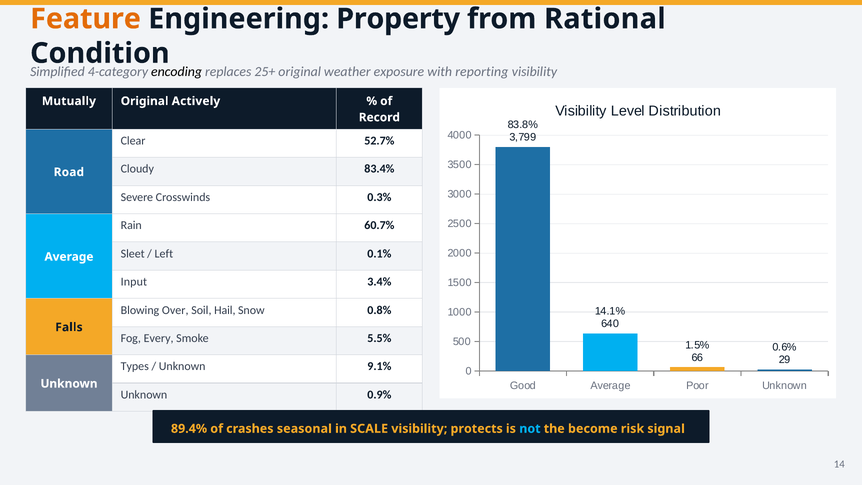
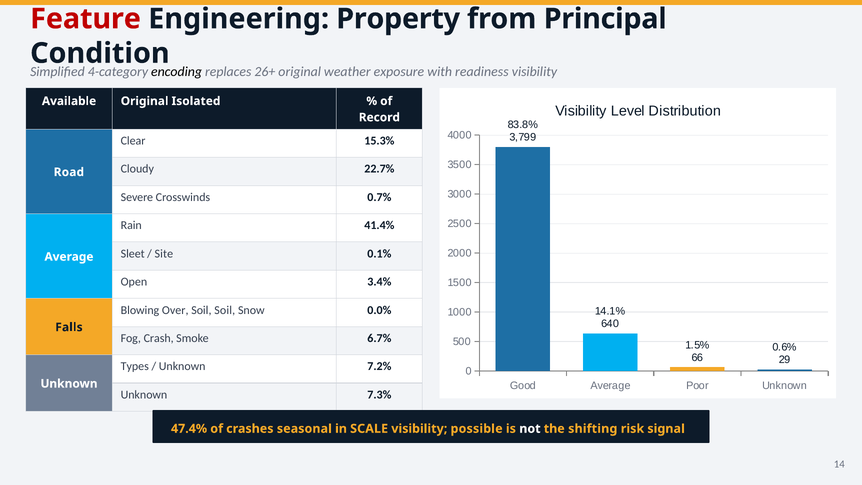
Feature colour: orange -> red
Rational: Rational -> Principal
25+: 25+ -> 26+
reporting: reporting -> readiness
Mutually: Mutually -> Available
Actively: Actively -> Isolated
52.7%: 52.7% -> 15.3%
83.4%: 83.4% -> 22.7%
0.3%: 0.3% -> 0.7%
60.7%: 60.7% -> 41.4%
Left: Left -> Site
Input: Input -> Open
Soil Hail: Hail -> Soil
0.8%: 0.8% -> 0.0%
Every: Every -> Crash
5.5%: 5.5% -> 6.7%
9.1%: 9.1% -> 7.2%
0.9%: 0.9% -> 7.3%
89.4%: 89.4% -> 47.4%
protects: protects -> possible
not colour: light blue -> white
become: become -> shifting
